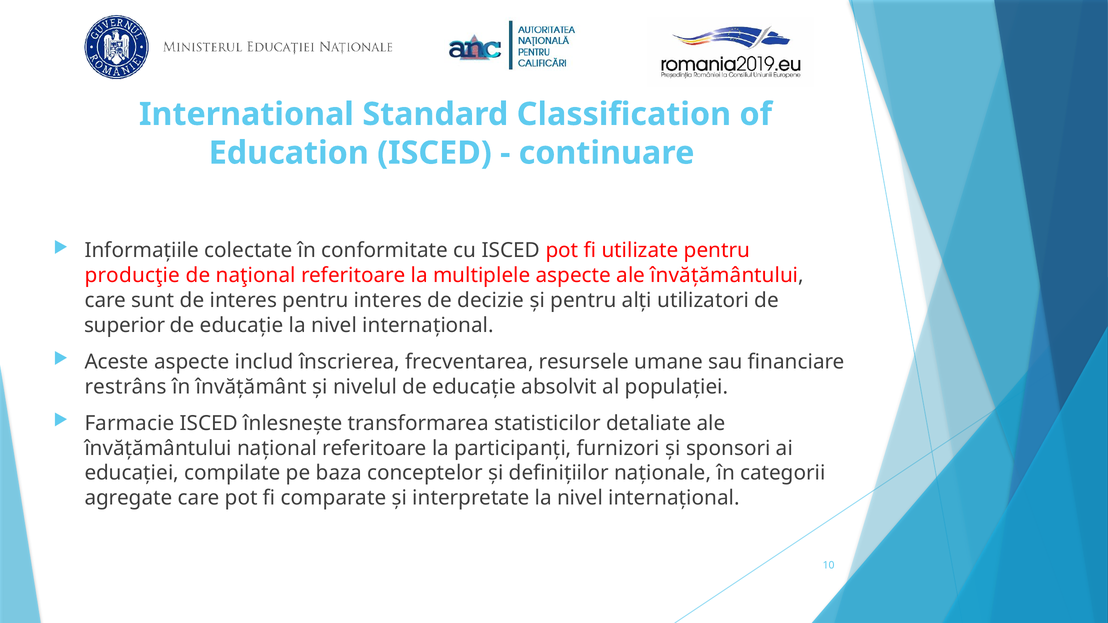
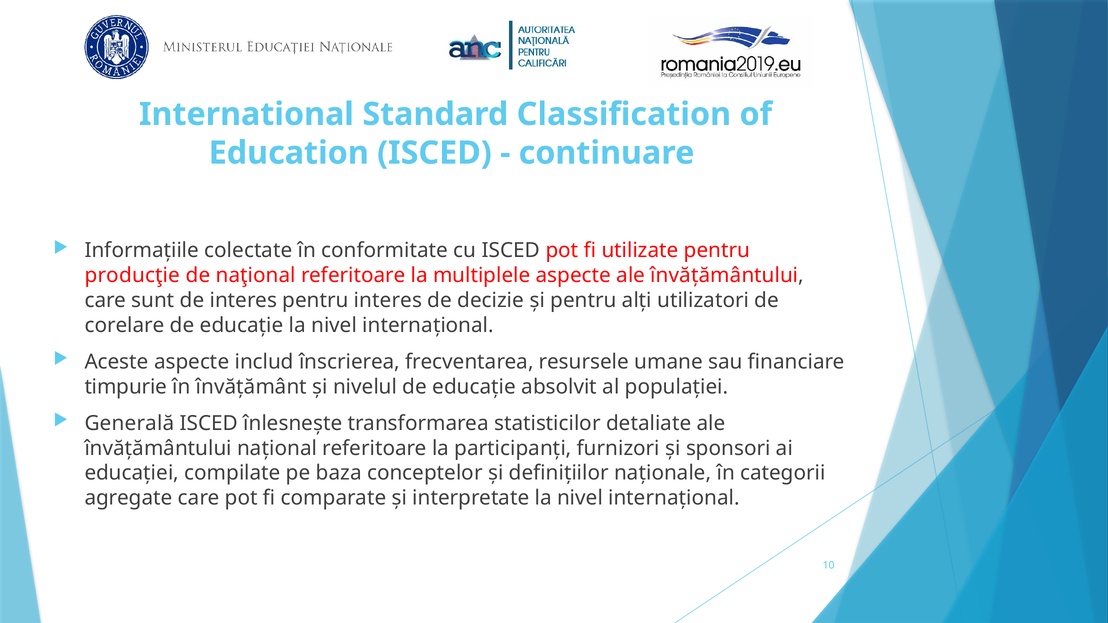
superior: superior -> corelare
restrâns: restrâns -> timpurie
Farmacie: Farmacie -> Generală
